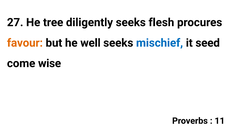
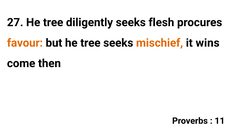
but he well: well -> tree
mischief colour: blue -> orange
seed: seed -> wins
wise: wise -> then
